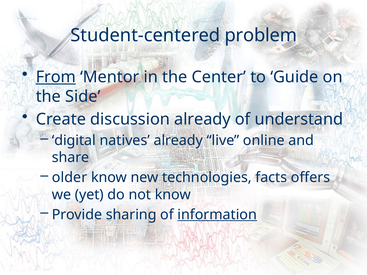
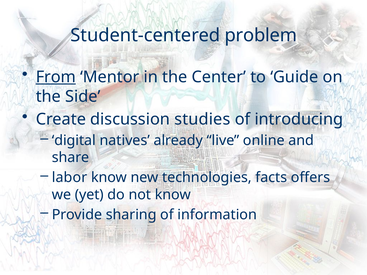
discussion already: already -> studies
understand: understand -> introducing
older: older -> labor
information underline: present -> none
